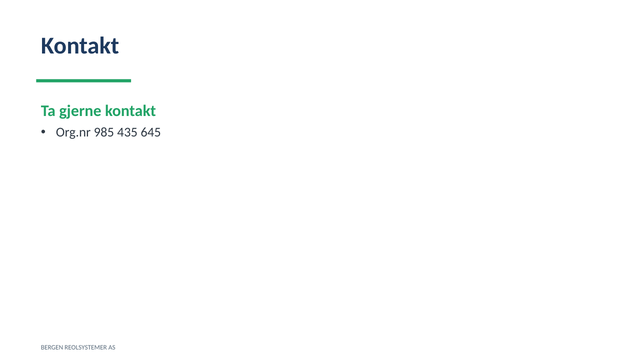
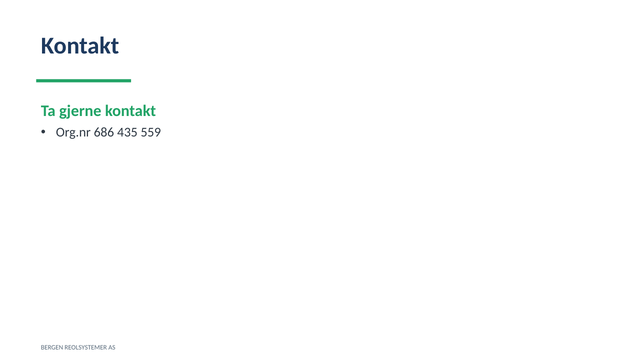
985: 985 -> 686
645: 645 -> 559
